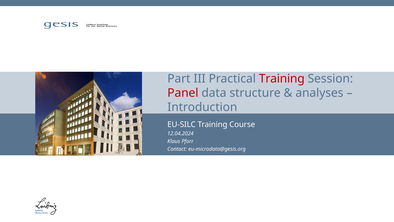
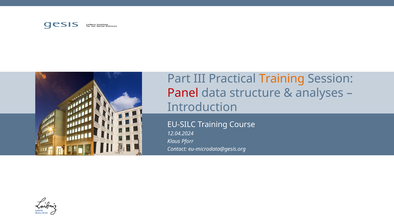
Training at (282, 78) colour: red -> orange
